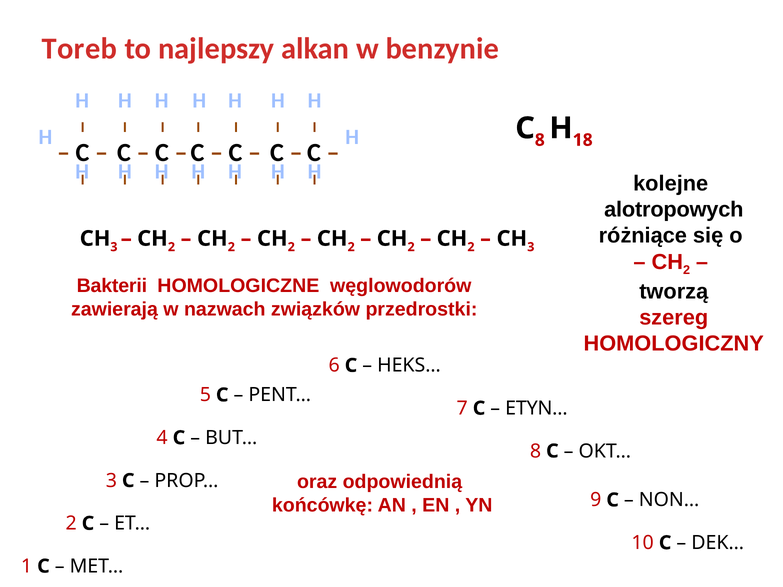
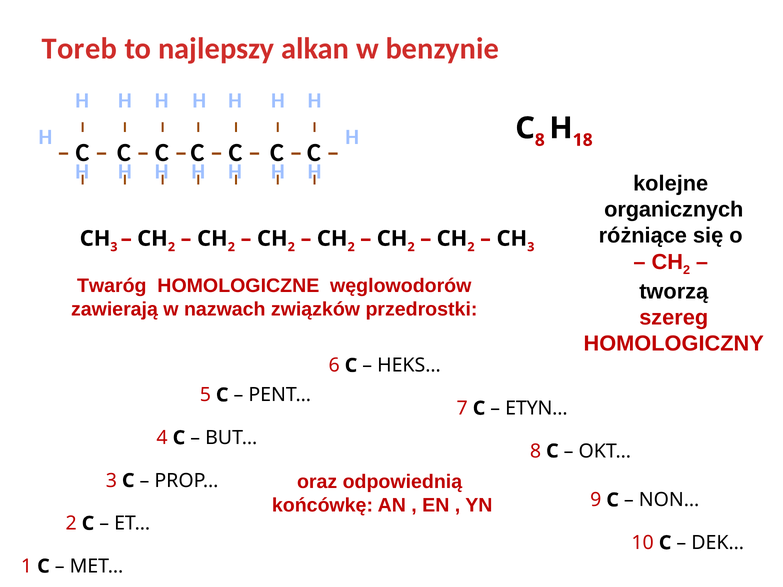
alotropowych: alotropowych -> organicznych
Bakterii: Bakterii -> Twaróg
